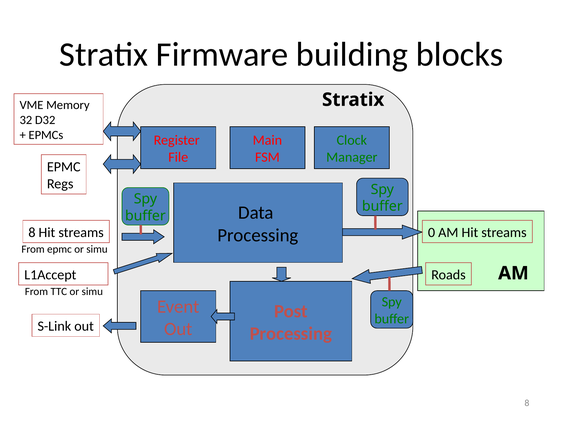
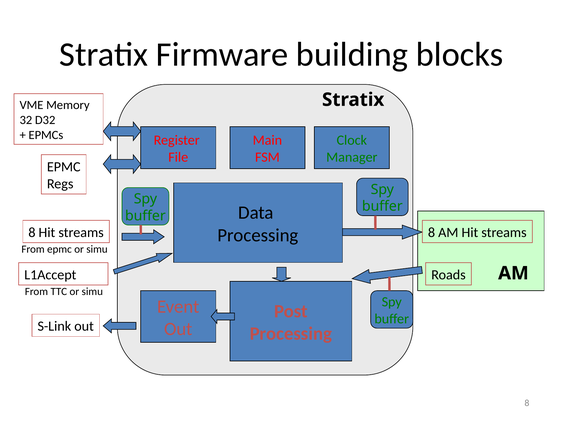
streams 0: 0 -> 8
